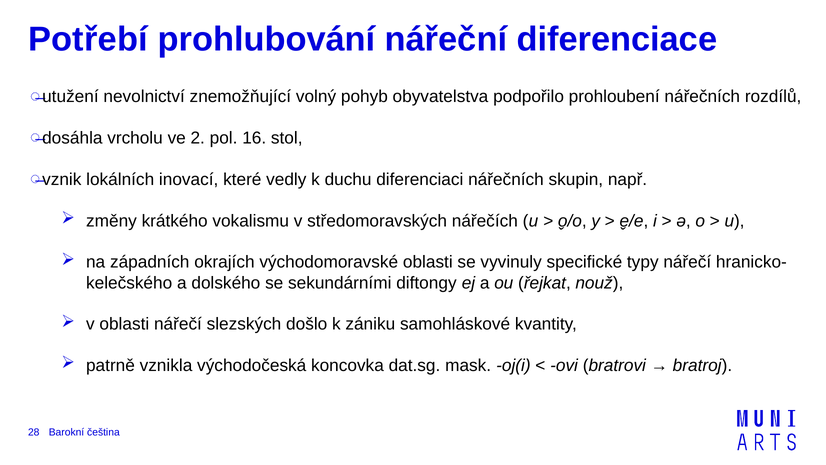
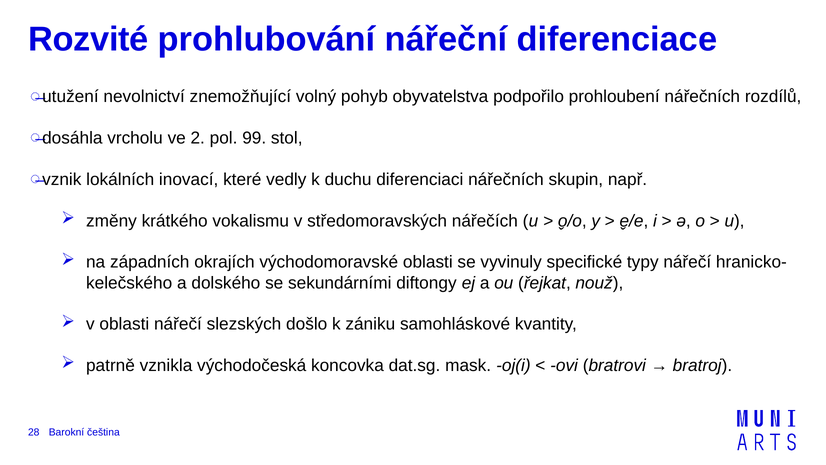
Potřebí: Potřebí -> Rozvité
16: 16 -> 99
